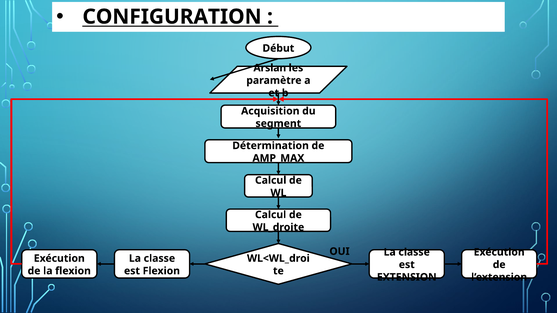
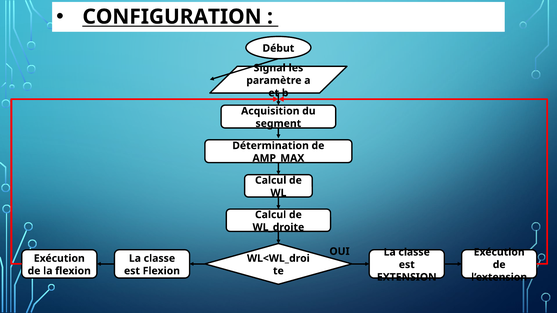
Arslan: Arslan -> Signal
